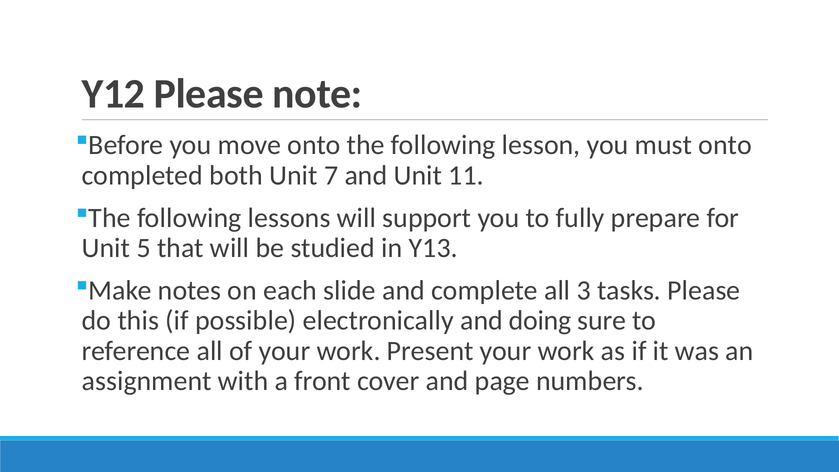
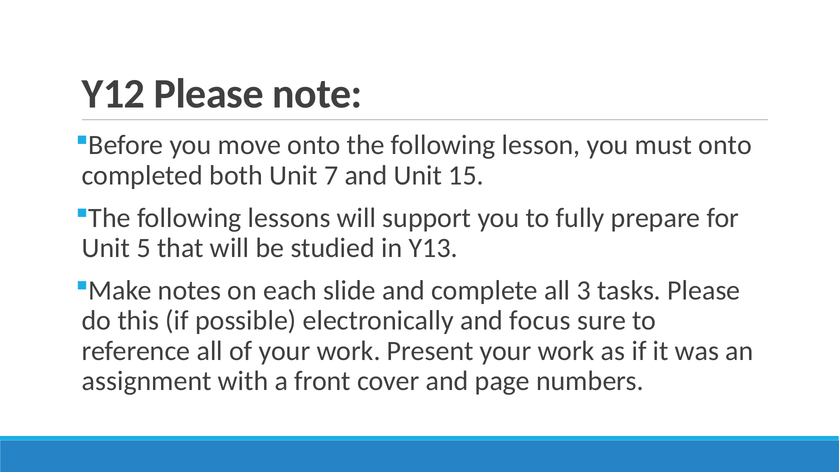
11: 11 -> 15
doing: doing -> focus
